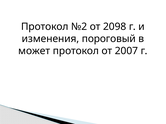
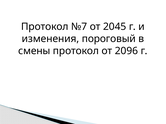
№2: №2 -> №7
2098: 2098 -> 2045
может: может -> смены
2007: 2007 -> 2096
